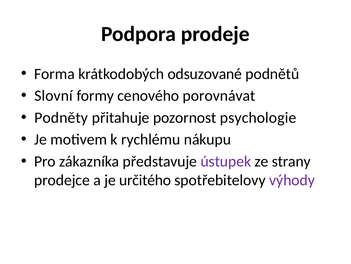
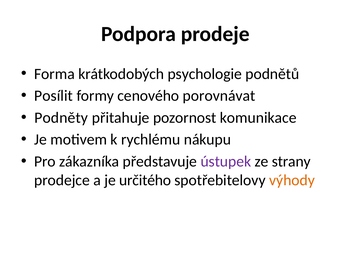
odsuzované: odsuzované -> psychologie
Slovní: Slovní -> Posílit
psychologie: psychologie -> komunikace
výhody colour: purple -> orange
